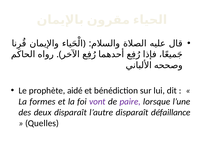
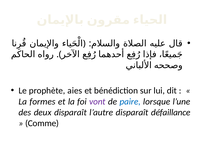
aidé: aidé -> aies
paire colour: purple -> blue
Quelles: Quelles -> Comme
